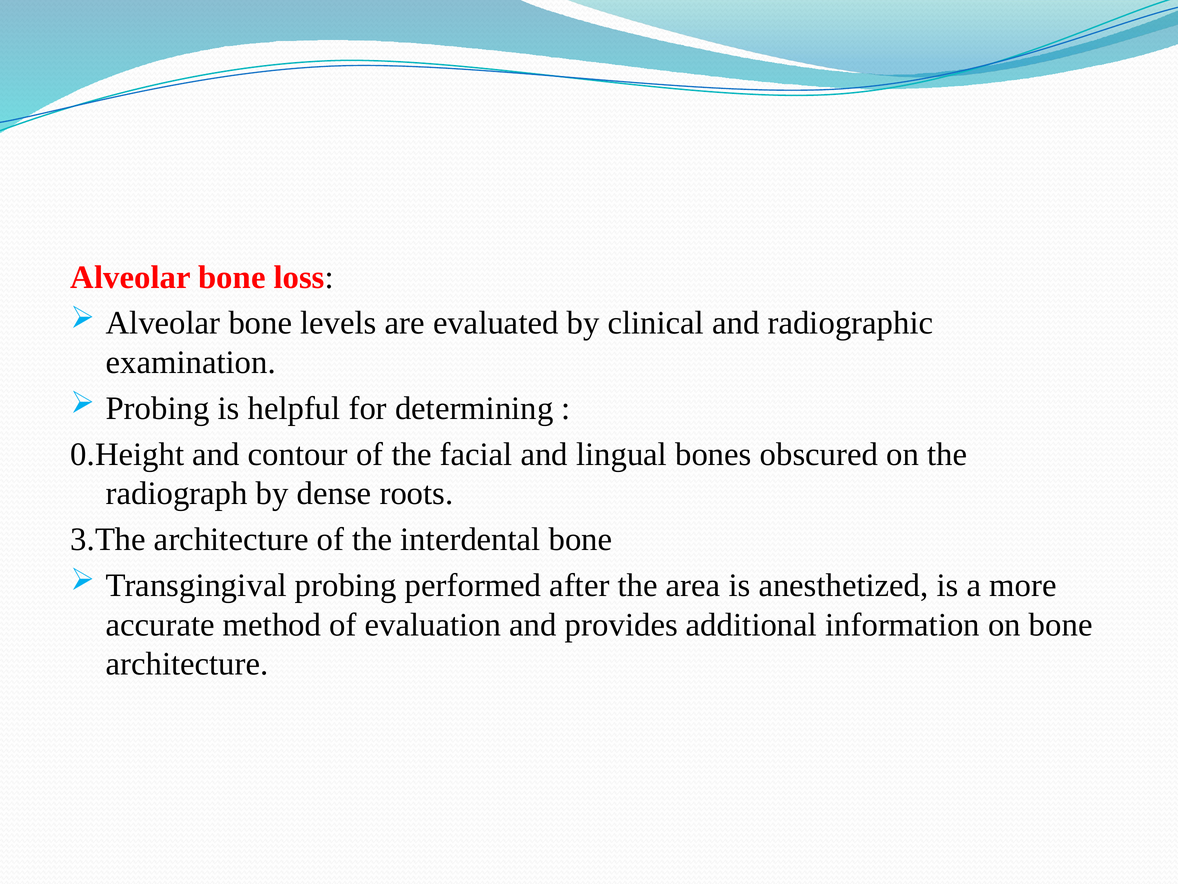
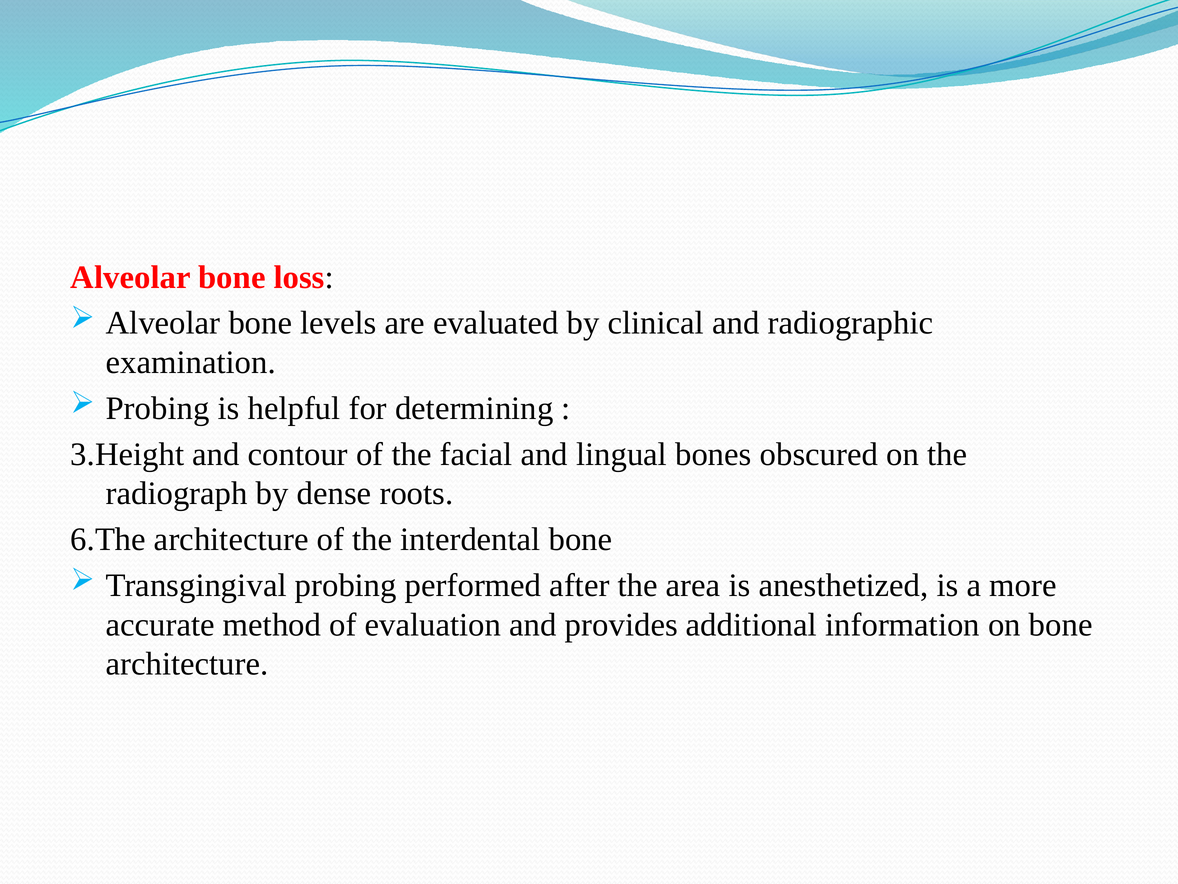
0.Height: 0.Height -> 3.Height
3.The: 3.The -> 6.The
